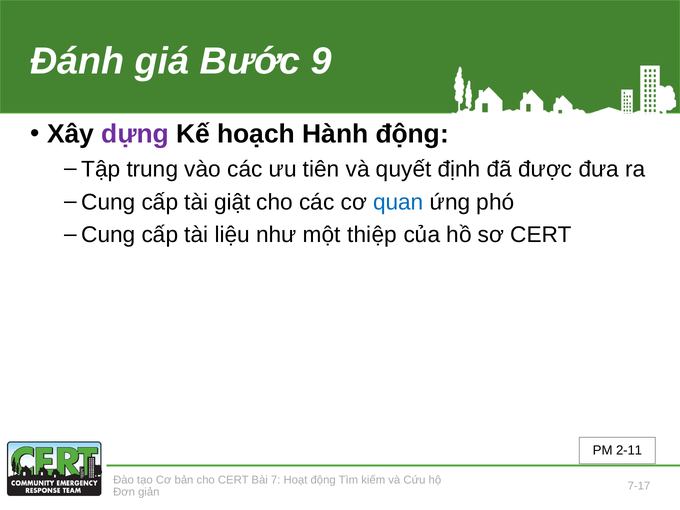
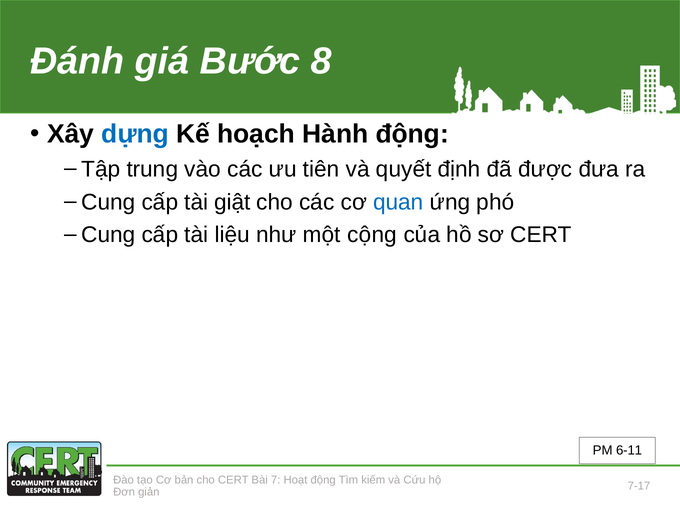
9: 9 -> 8
dựng colour: purple -> blue
thiệp: thiệp -> cộng
2-11: 2-11 -> 6-11
